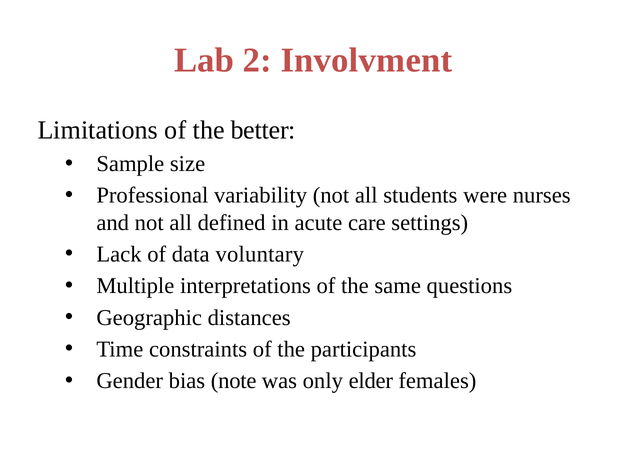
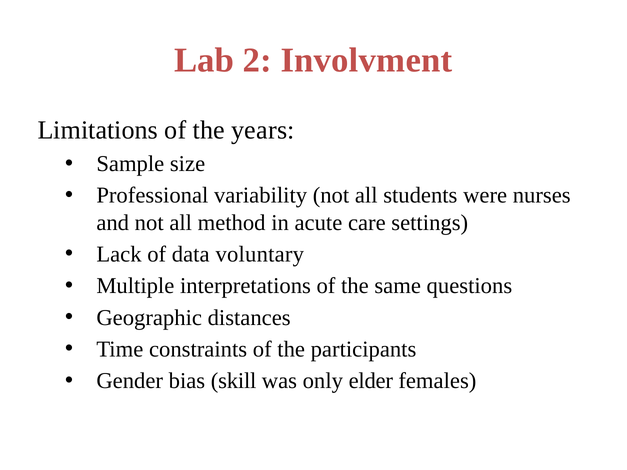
better: better -> years
defined: defined -> method
note: note -> skill
